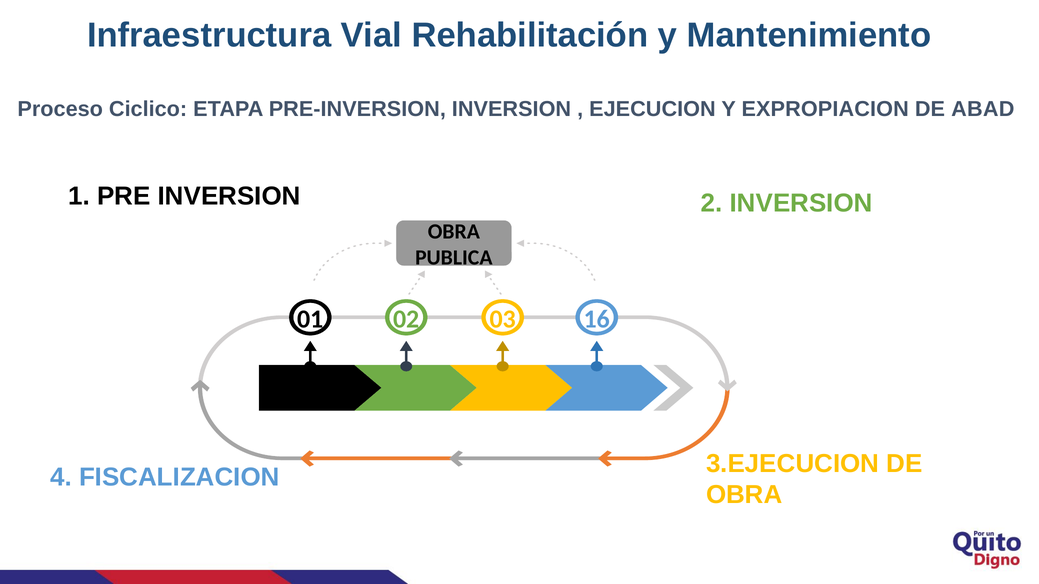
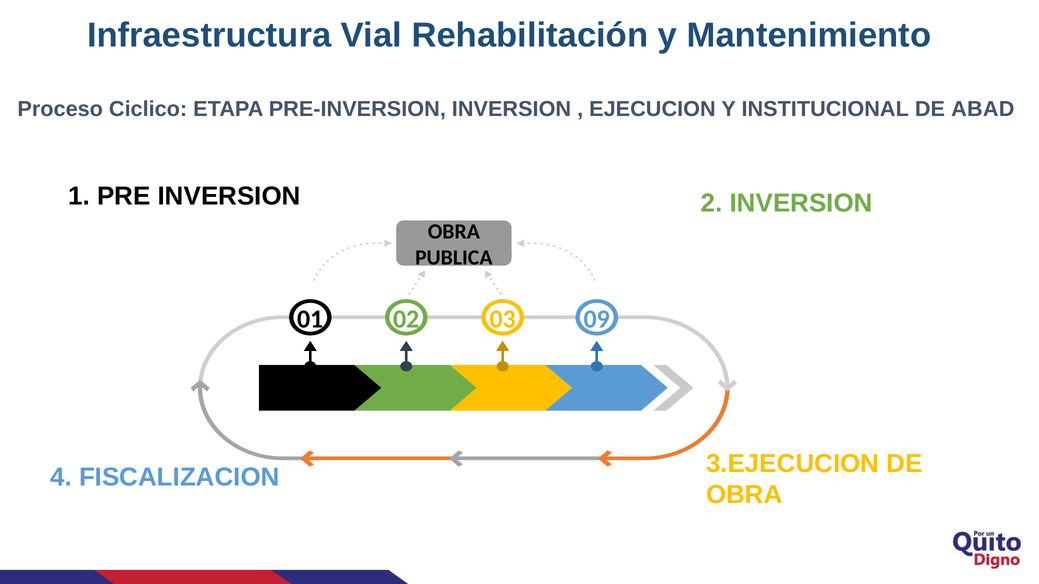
EXPROPIACION: EXPROPIACION -> INSTITUCIONAL
16: 16 -> 09
